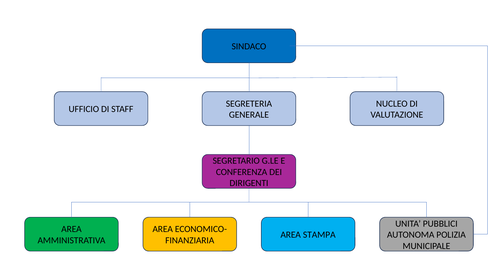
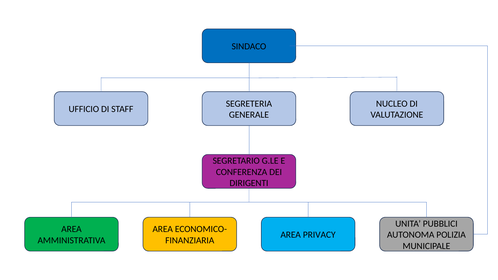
STAMPA: STAMPA -> PRIVACY
